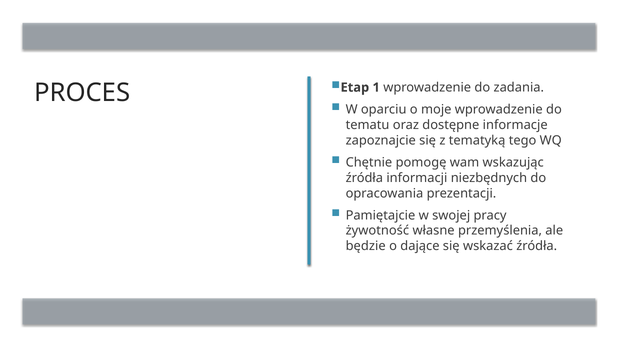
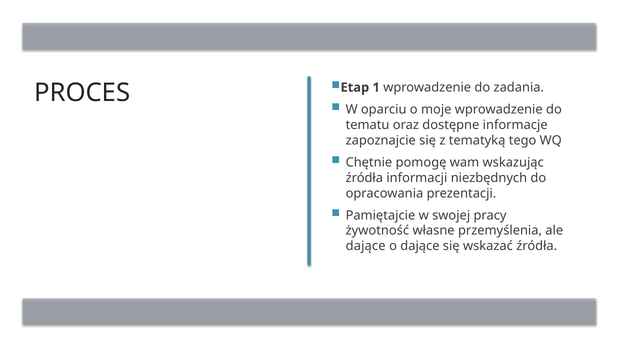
będzie at (366, 246): będzie -> dające
